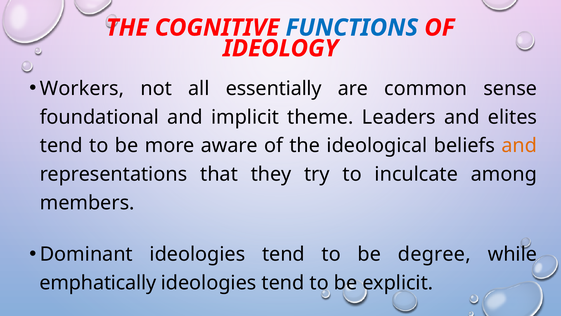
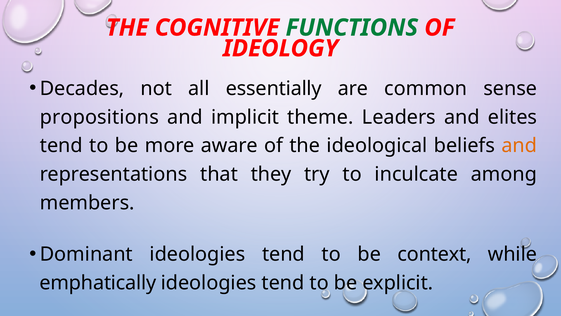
FUNCTIONS colour: blue -> green
Workers: Workers -> Decades
foundational: foundational -> propositions
degree: degree -> context
